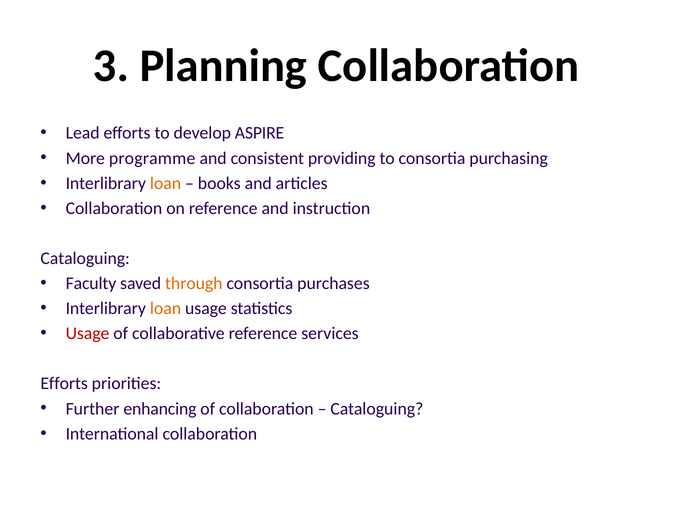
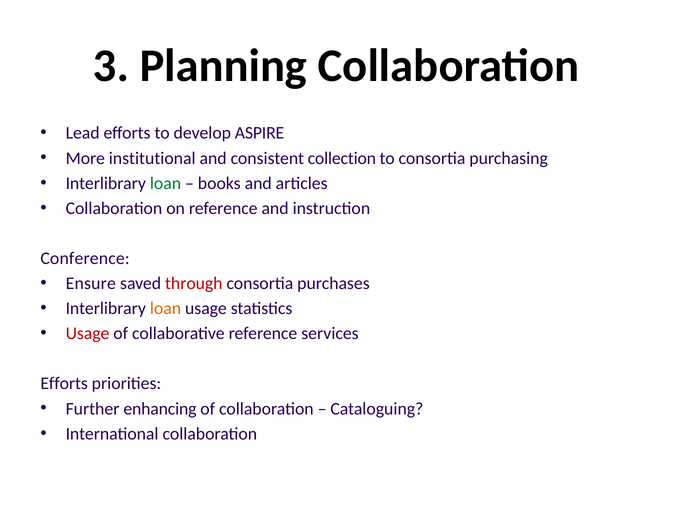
programme: programme -> institutional
providing: providing -> collection
loan at (165, 183) colour: orange -> green
Cataloguing at (85, 258): Cataloguing -> Conference
Faculty: Faculty -> Ensure
through colour: orange -> red
